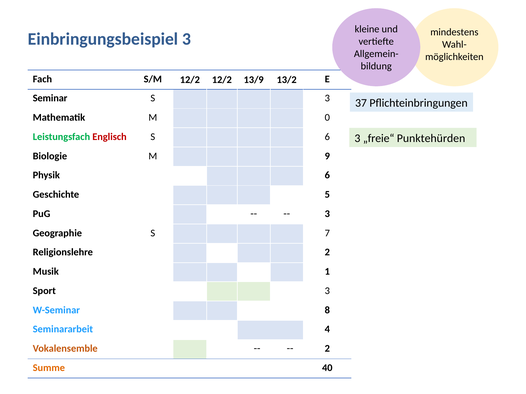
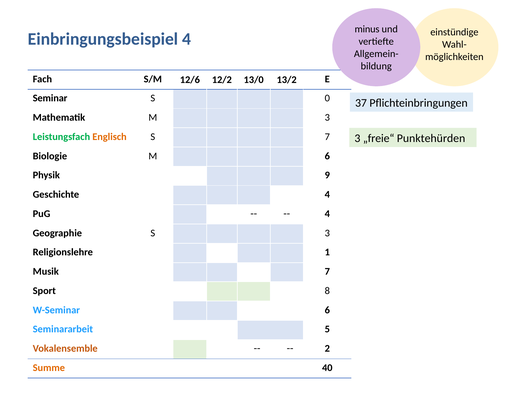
kleine: kleine -> minus
mindestens: mindestens -> einstündige
Einbringungsbeispiel 3: 3 -> 4
S/M 12/2: 12/2 -> 12/6
13/9: 13/9 -> 13/0
S 3: 3 -> 0
M 0: 0 -> 3
Englisch colour: red -> orange
S 6: 6 -> 7
M 9: 9 -> 6
Physik 6: 6 -> 9
Geschichte 5: 5 -> 4
3 at (327, 214): 3 -> 4
S 7: 7 -> 3
Religionslehre 2: 2 -> 1
Musik 1: 1 -> 7
Sport 3: 3 -> 8
W-Seminar 8: 8 -> 6
4: 4 -> 5
